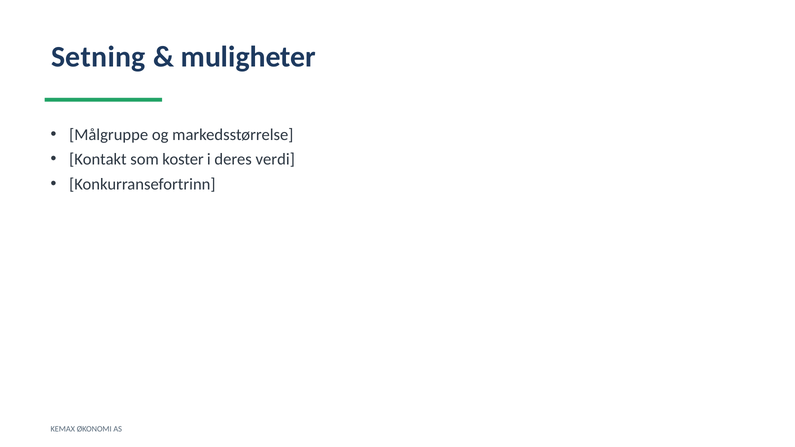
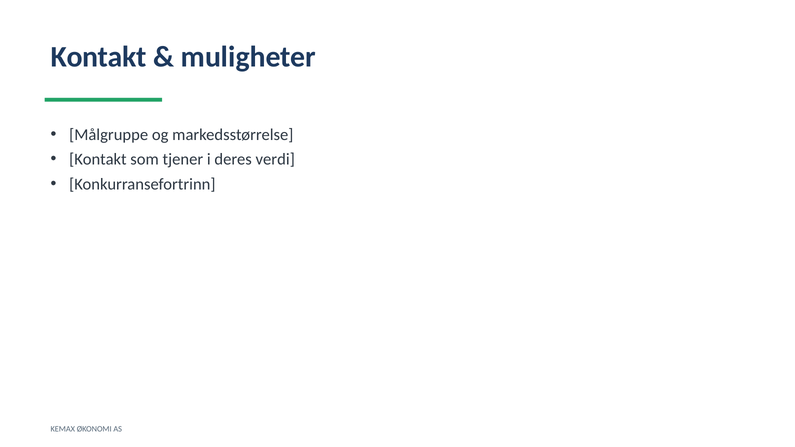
Setning at (98, 57): Setning -> Kontakt
koster: koster -> tjener
